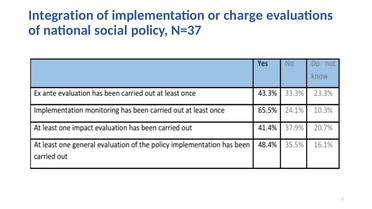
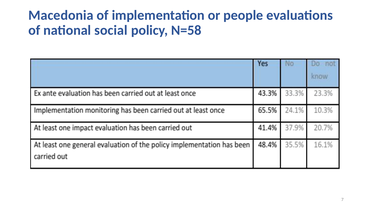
Integration: Integration -> Macedonia
charge: charge -> people
N=37: N=37 -> N=58
